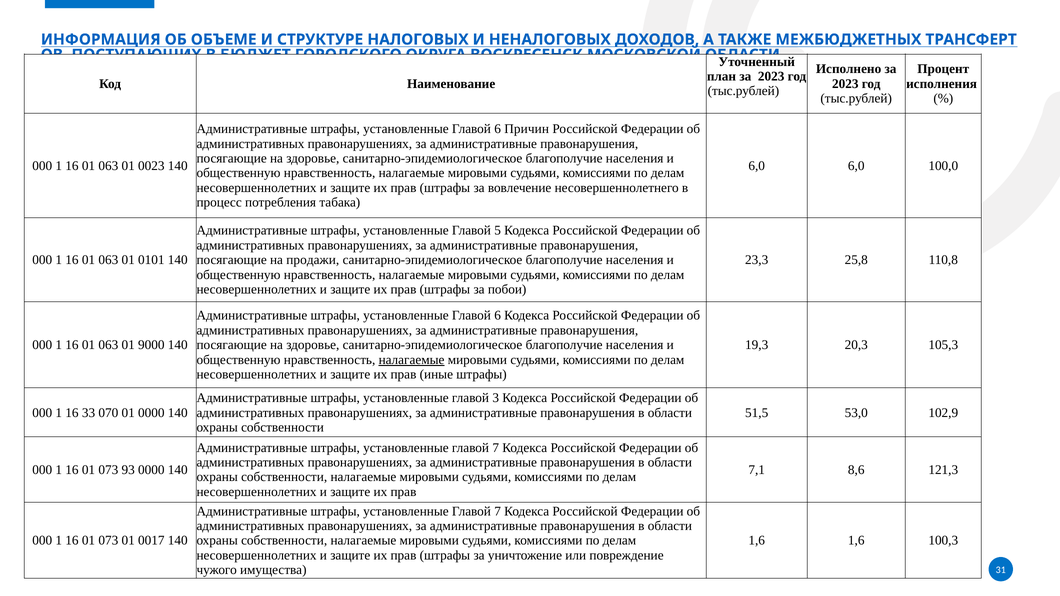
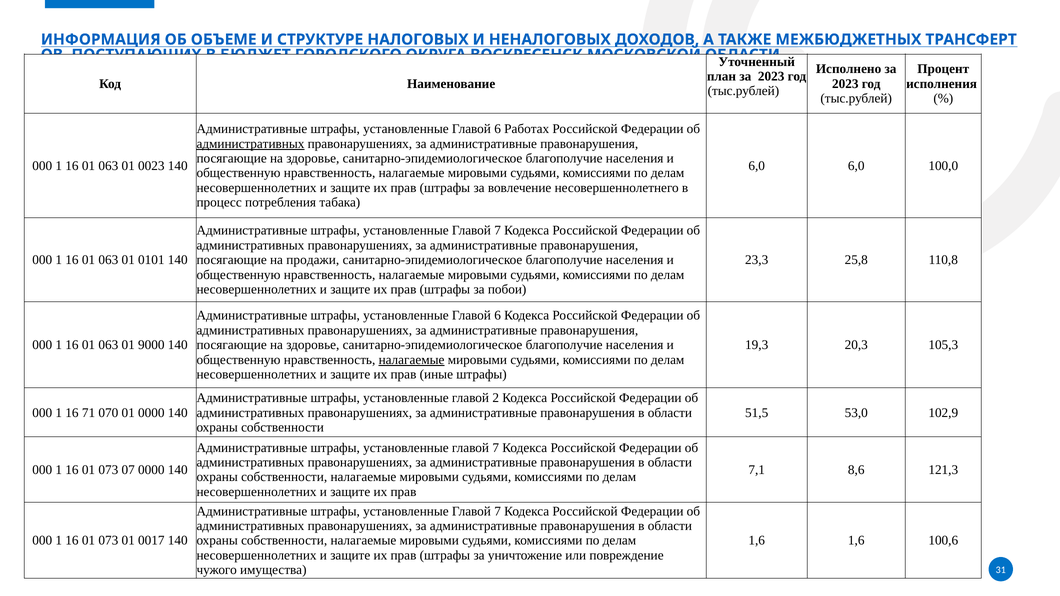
Причин: Причин -> Работах
административных at (250, 144) underline: none -> present
5 at (498, 231): 5 -> 7
3: 3 -> 2
33: 33 -> 71
93: 93 -> 07
100,3: 100,3 -> 100,6
